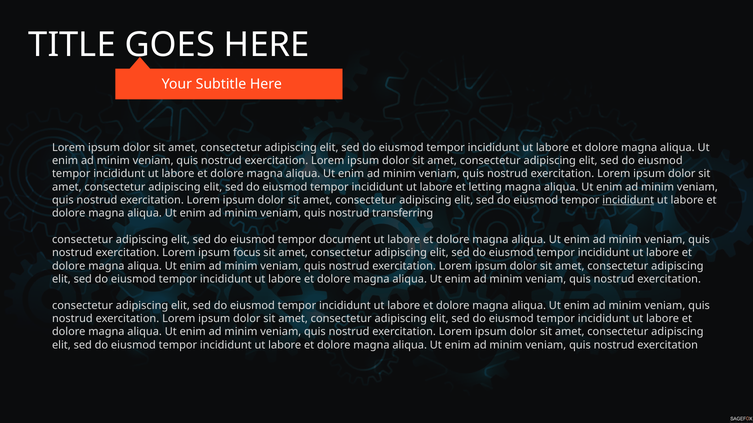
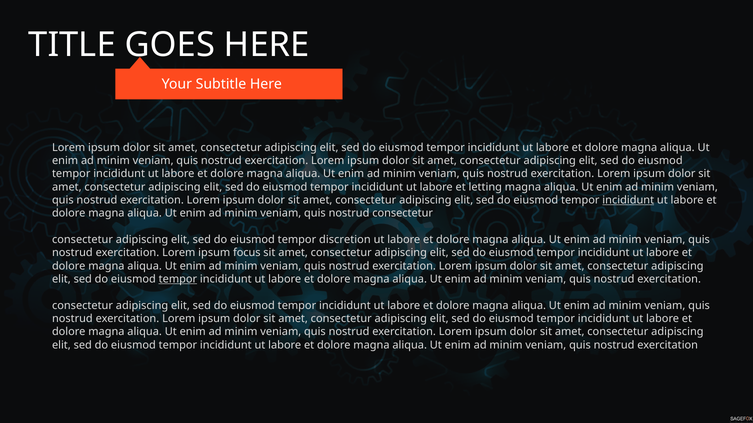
nostrud transferring: transferring -> consectetur
document: document -> discretion
tempor at (178, 280) underline: none -> present
